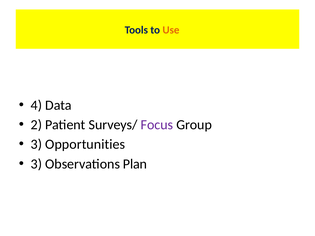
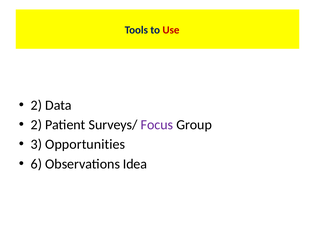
Use colour: orange -> red
4 at (36, 105): 4 -> 2
3 at (36, 164): 3 -> 6
Plan: Plan -> Idea
